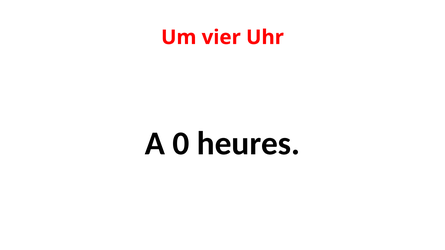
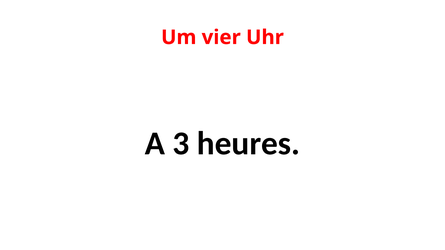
0: 0 -> 3
